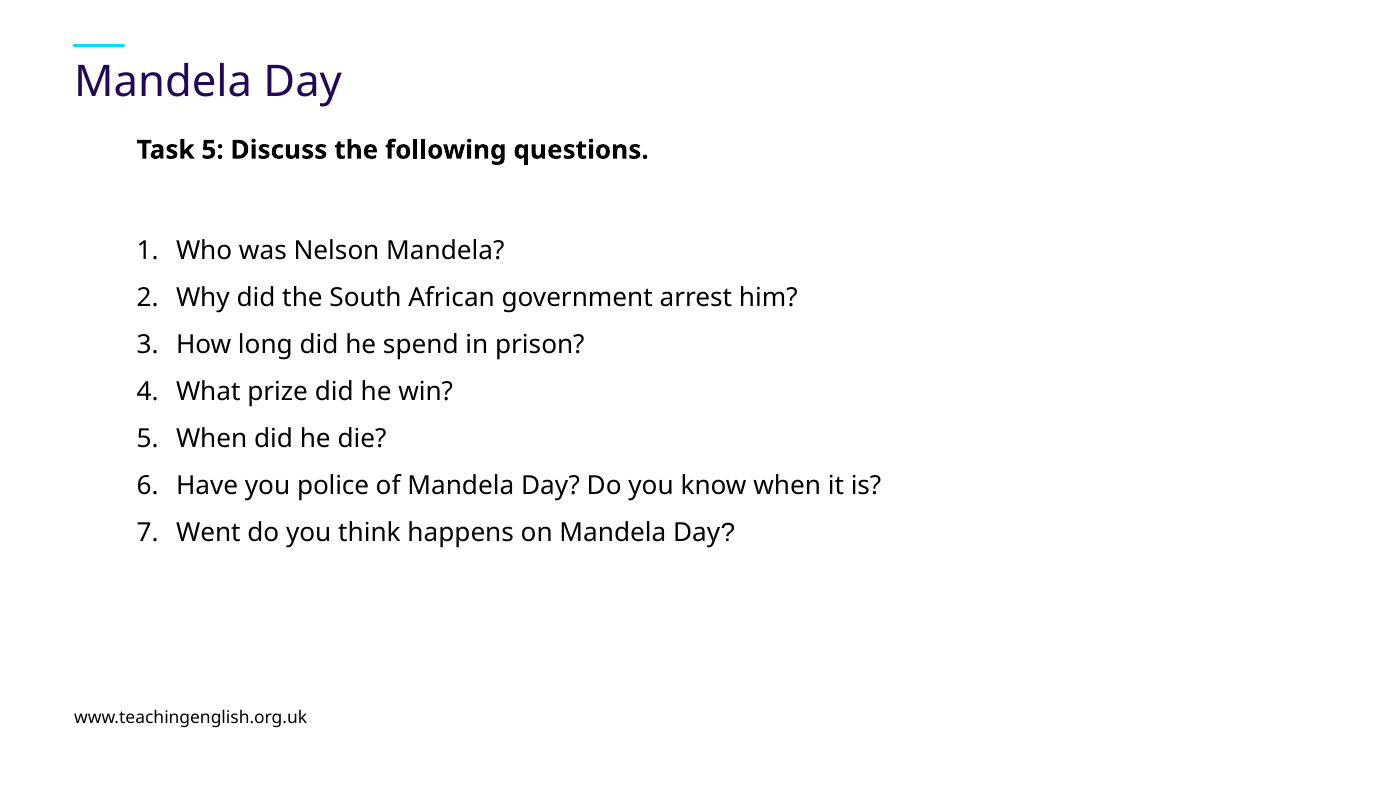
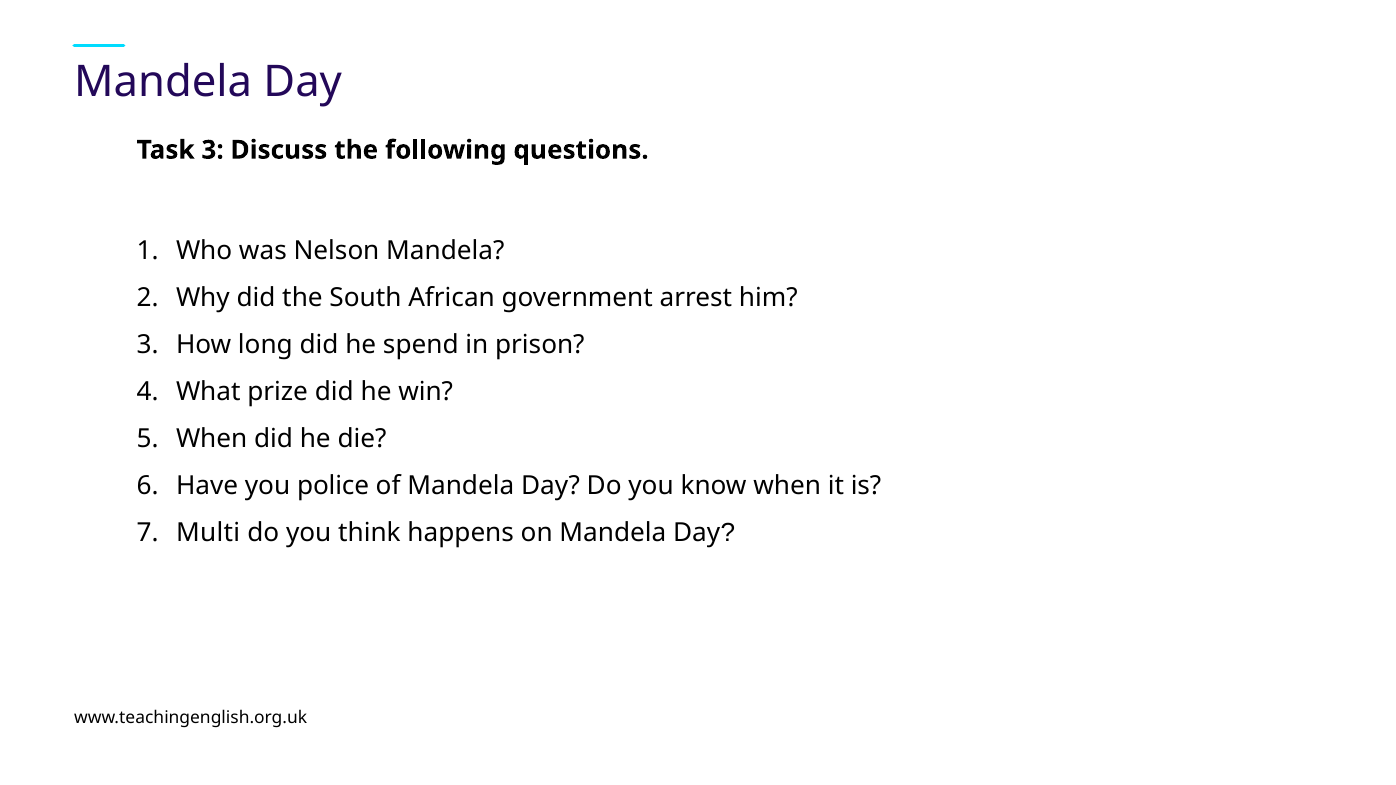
Task 5: 5 -> 3
Went: Went -> Multi
